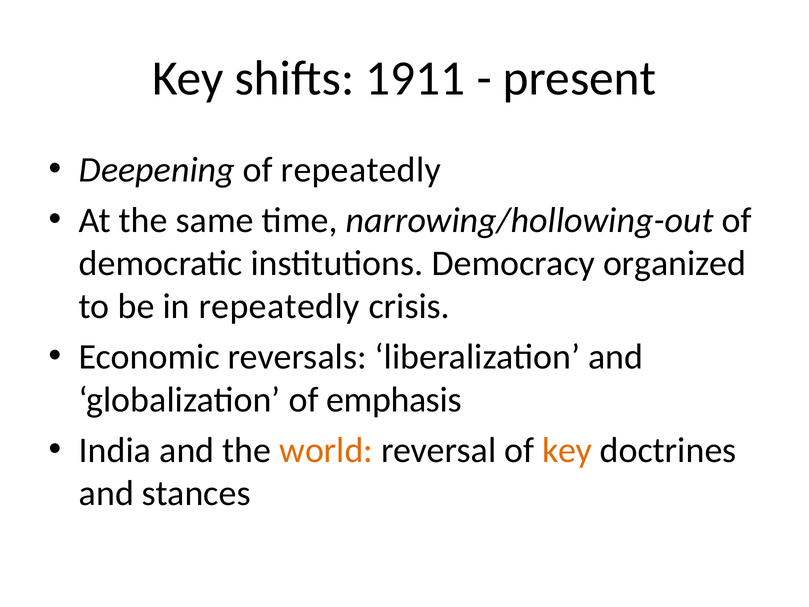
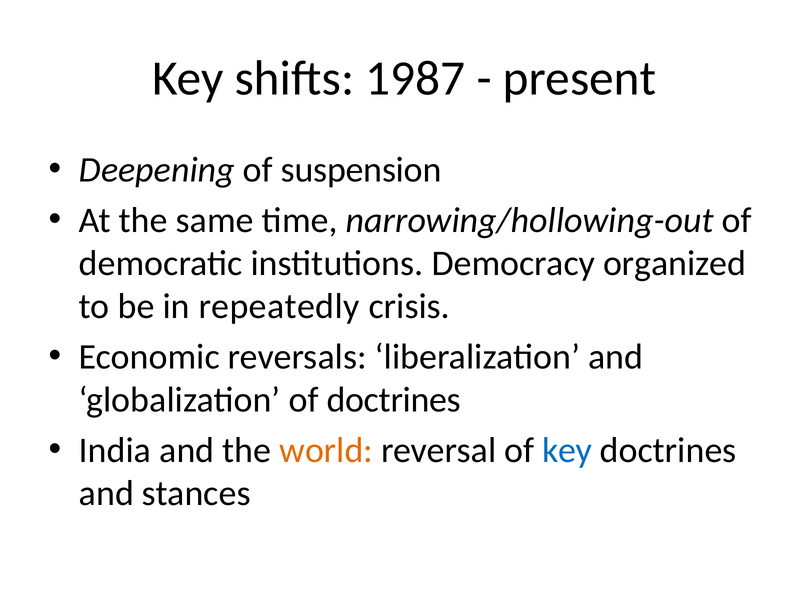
1911: 1911 -> 1987
of repeatedly: repeatedly -> suspension
of emphasis: emphasis -> doctrines
key at (567, 450) colour: orange -> blue
